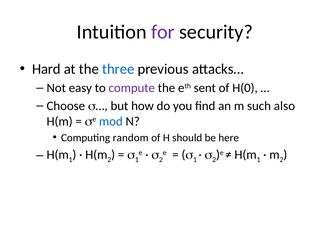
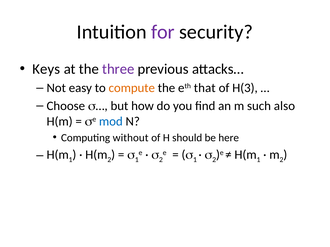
Hard: Hard -> Keys
three colour: blue -> purple
compute colour: purple -> orange
sent: sent -> that
H(0: H(0 -> H(3
random: random -> without
